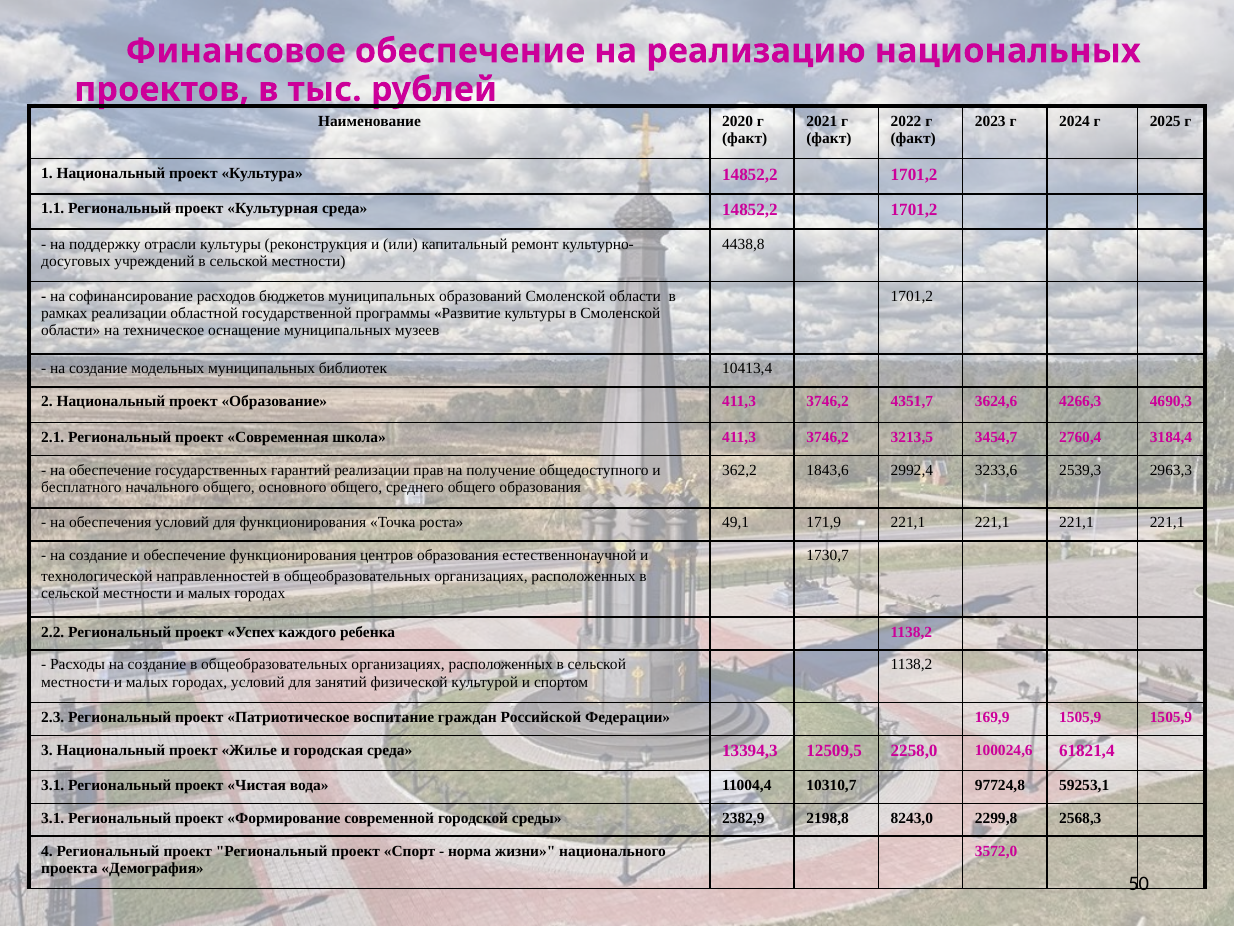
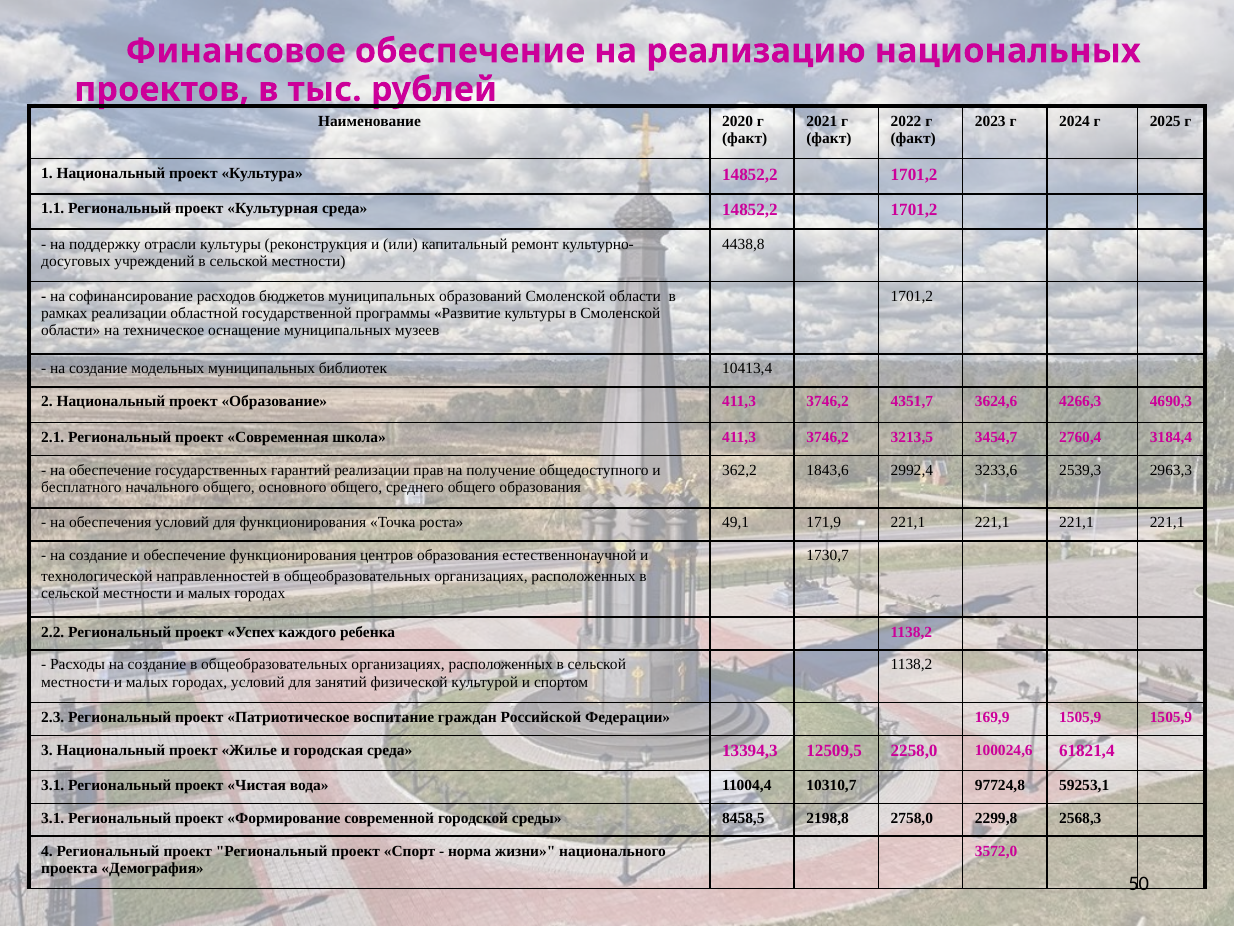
2382,9: 2382,9 -> 8458,5
8243,0: 8243,0 -> 2758,0
